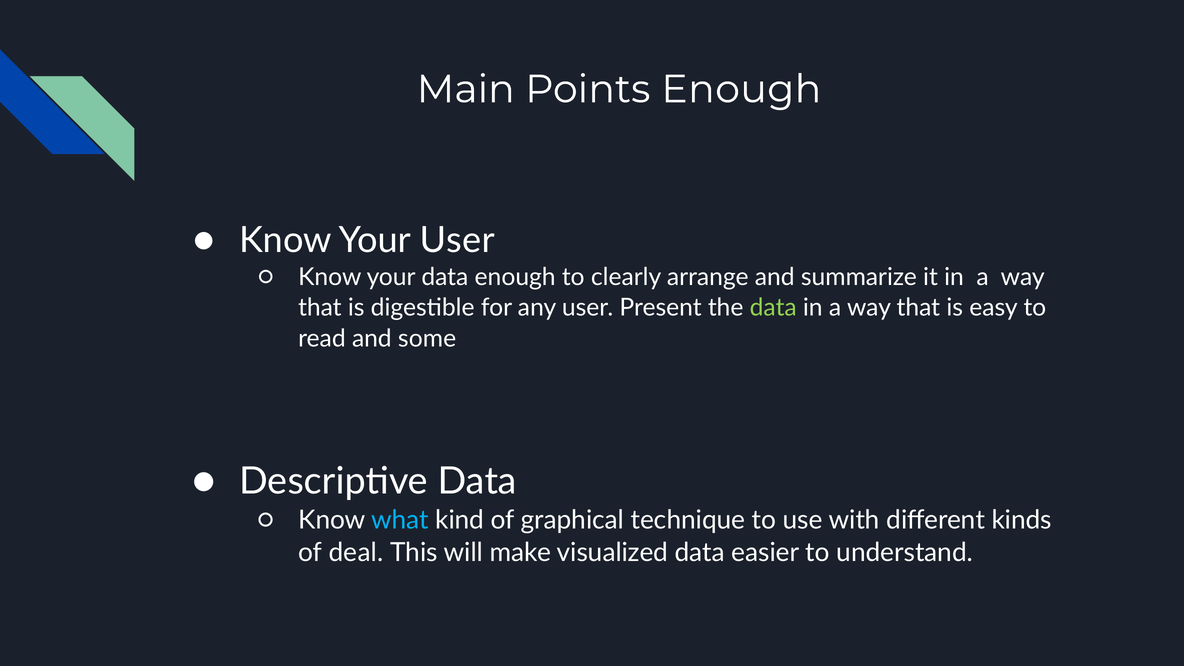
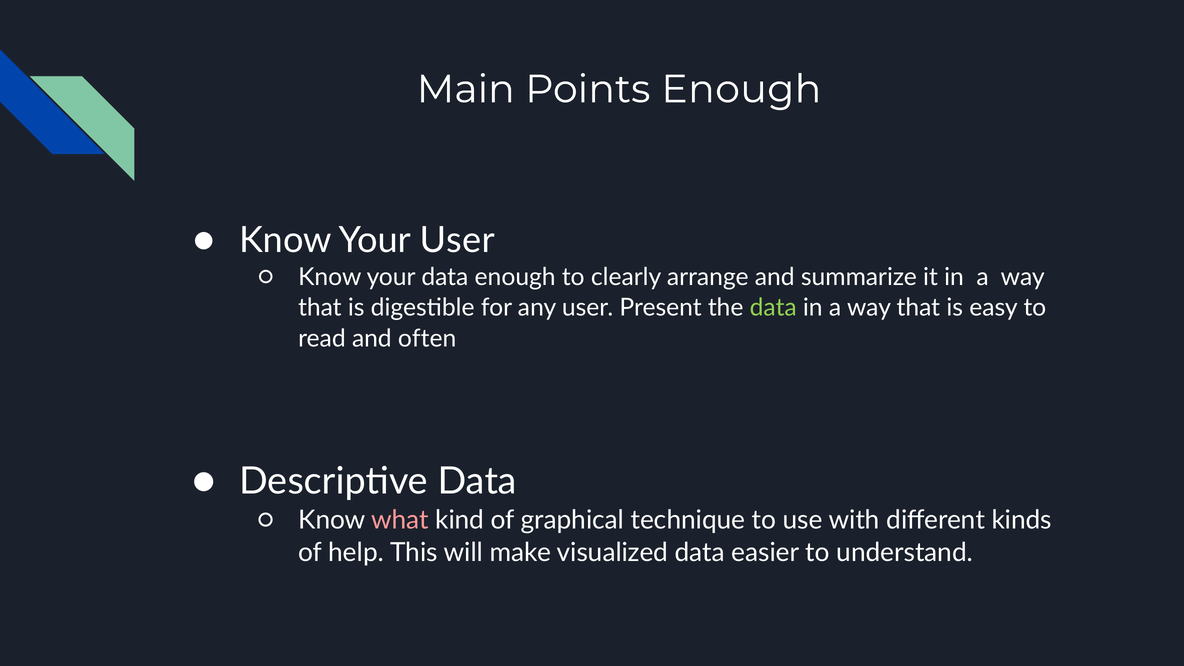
some: some -> often
what colour: light blue -> pink
deal: deal -> help
